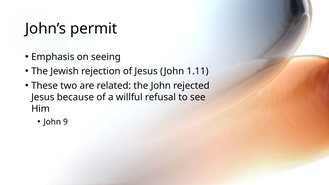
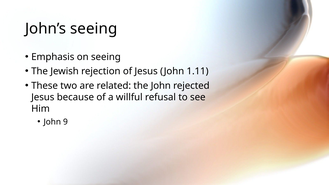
John’s permit: permit -> seeing
